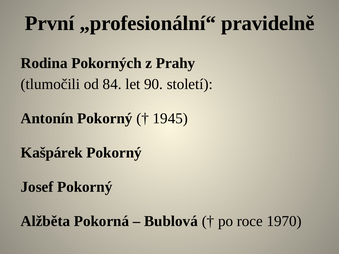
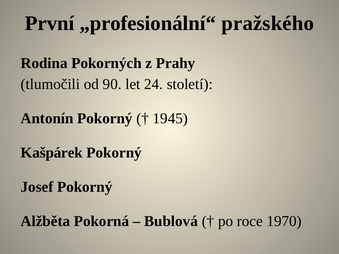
pravidelně: pravidelně -> pražského
84: 84 -> 90
90: 90 -> 24
